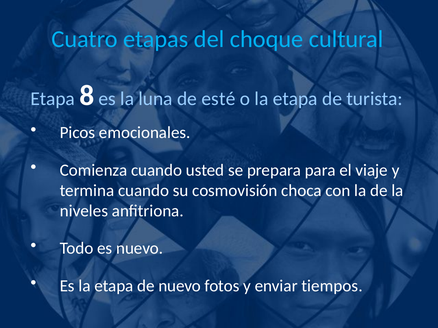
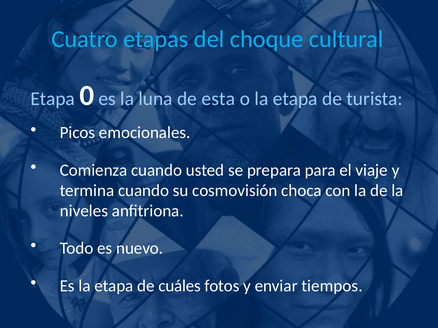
8: 8 -> 0
esté: esté -> esta
de nuevo: nuevo -> cuáles
